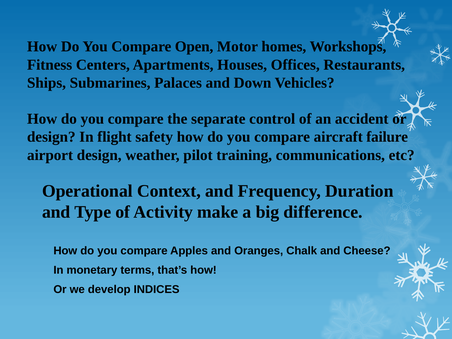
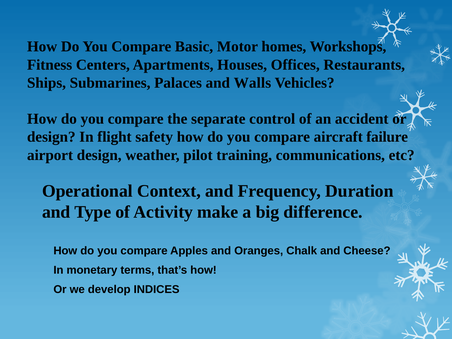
Open: Open -> Basic
Down: Down -> Walls
